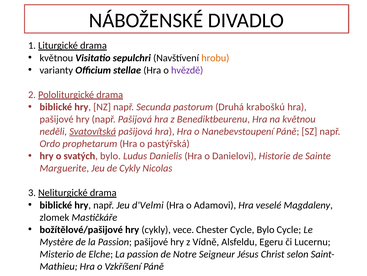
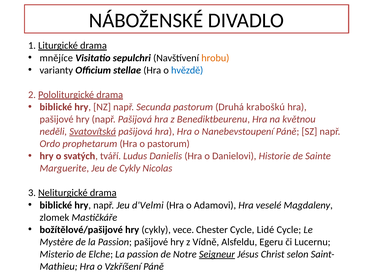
květnou at (56, 58): květnou -> mnějíce
hvězdě colour: purple -> blue
o pastýřská: pastýřská -> pastorum
svatých bylo: bylo -> tváří
Cycle Bylo: Bylo -> Lidé
Seigneur underline: none -> present
